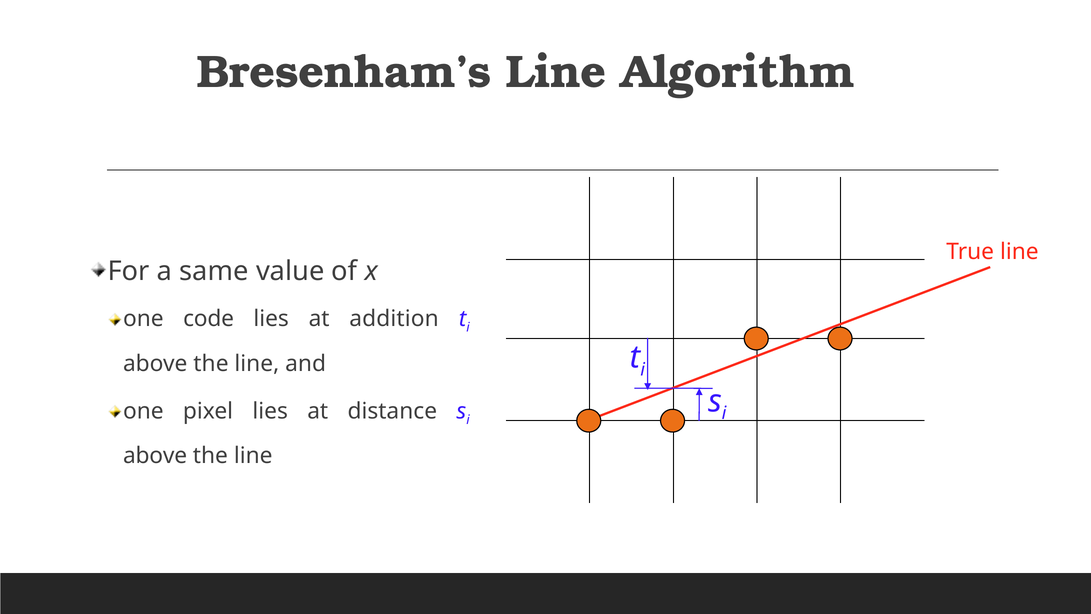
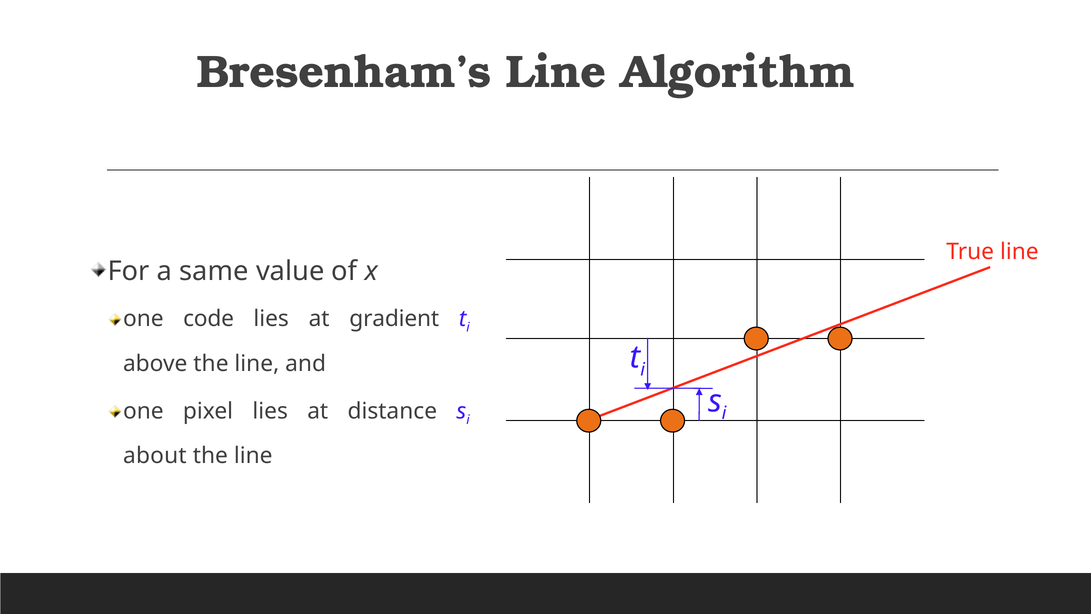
addition: addition -> gradient
above at (155, 456): above -> about
